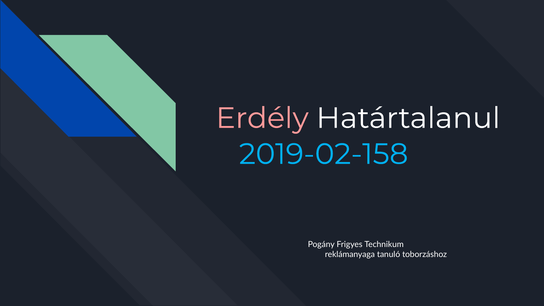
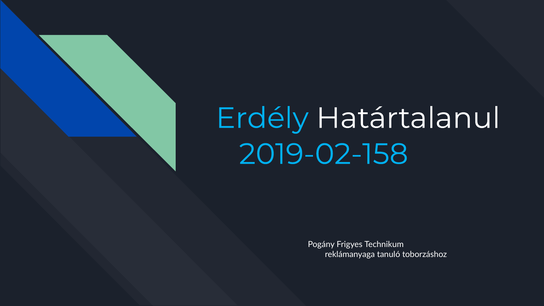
Erdély colour: pink -> light blue
